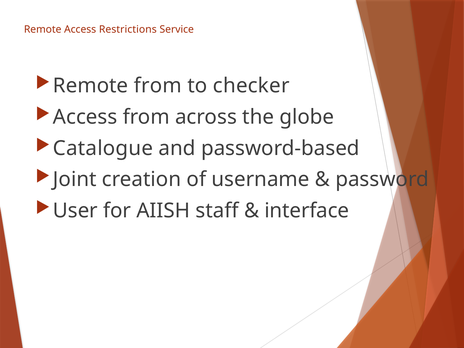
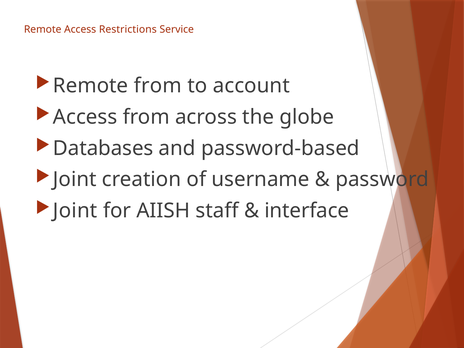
checker: checker -> account
Catalogue: Catalogue -> Databases
User at (75, 211): User -> Joint
